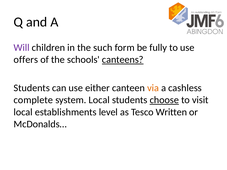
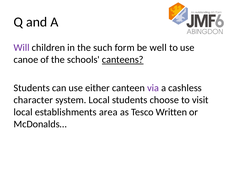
fully: fully -> well
offers: offers -> canoe
via colour: orange -> purple
complete: complete -> character
choose underline: present -> none
level: level -> area
